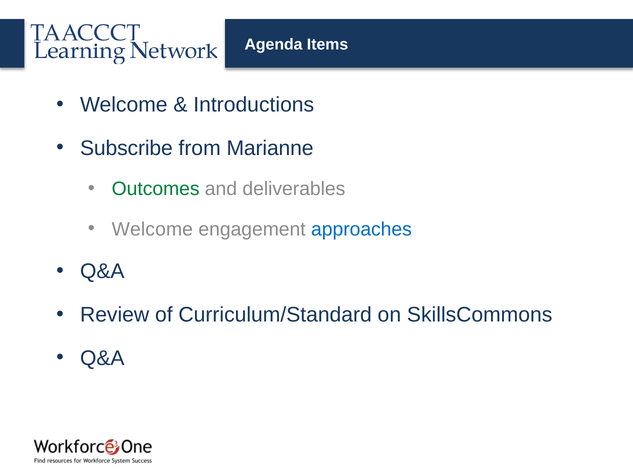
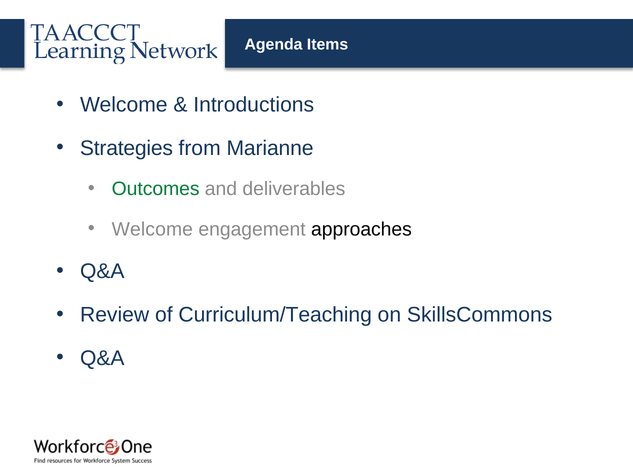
Subscribe: Subscribe -> Strategies
approaches colour: blue -> black
Curriculum/Standard: Curriculum/Standard -> Curriculum/Teaching
